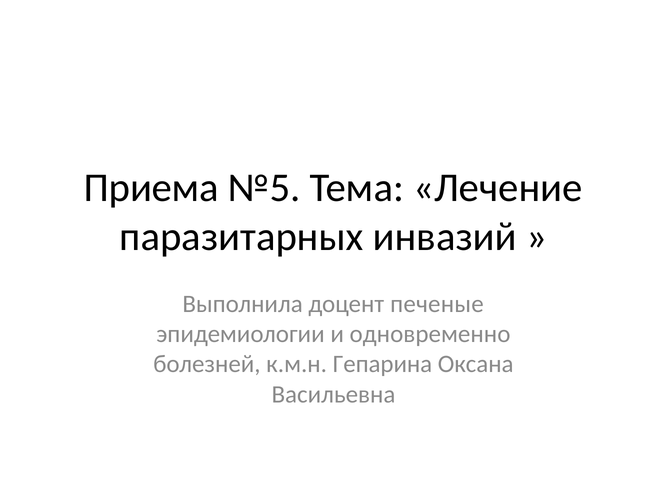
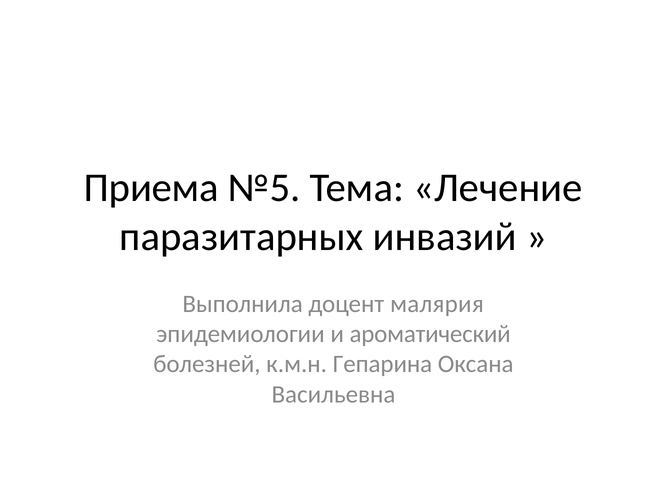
печеные: печеные -> малярия
одновременно: одновременно -> ароматический
